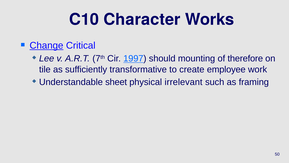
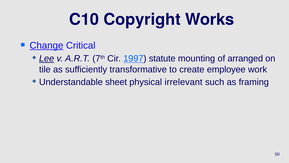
Character: Character -> Copyright
Lee underline: none -> present
should: should -> statute
therefore: therefore -> arranged
